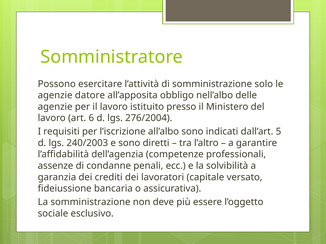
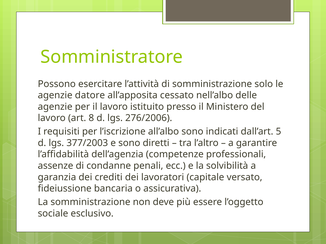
obbligo: obbligo -> cessato
6: 6 -> 8
276/2004: 276/2004 -> 276/2006
240/2003: 240/2003 -> 377/2003
